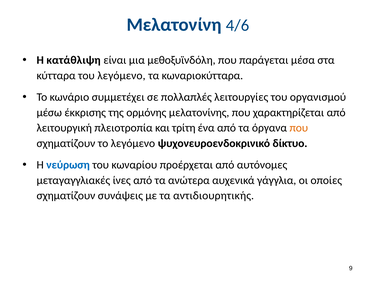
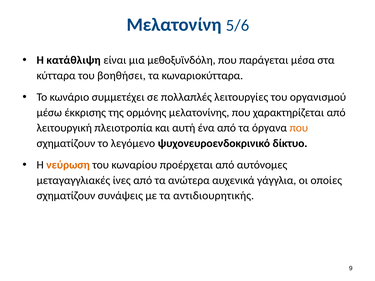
4/6: 4/6 -> 5/6
του λεγόμενο: λεγόμενο -> βοηθήσει
τρίτη: τρίτη -> αυτή
νεύρωση colour: blue -> orange
